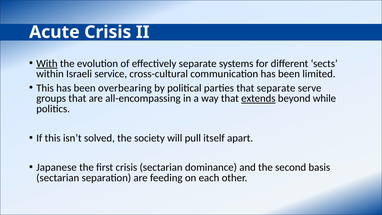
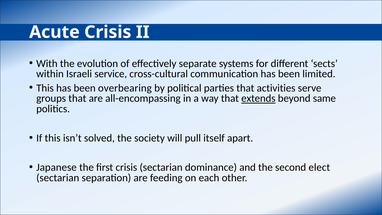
With underline: present -> none
that separate: separate -> activities
while: while -> same
basis: basis -> elect
